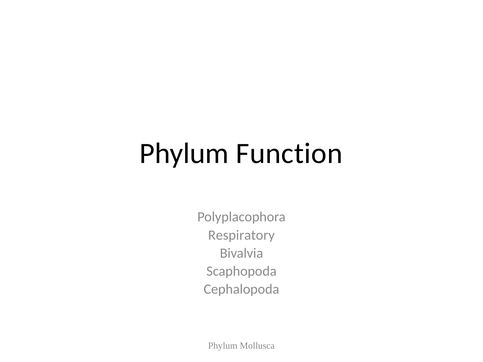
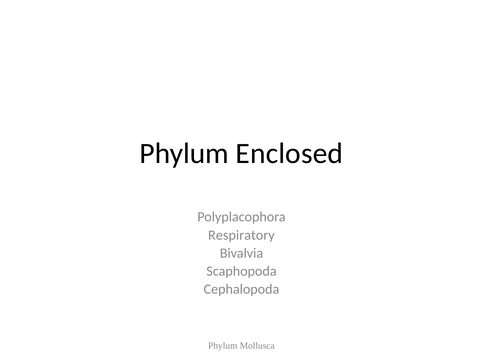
Function: Function -> Enclosed
